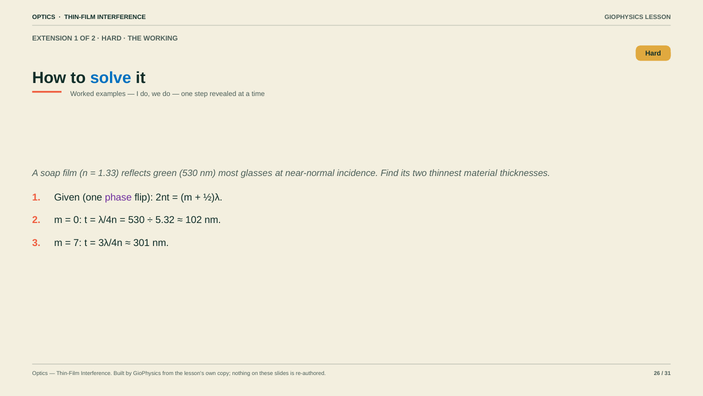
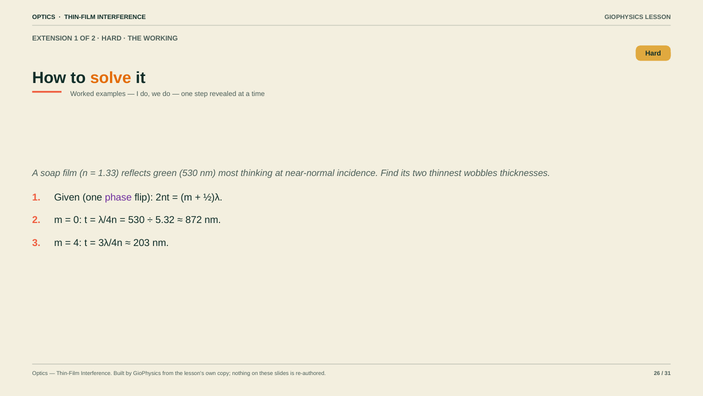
solve colour: blue -> orange
glasses: glasses -> thinking
material: material -> wobbles
102: 102 -> 872
7: 7 -> 4
301: 301 -> 203
